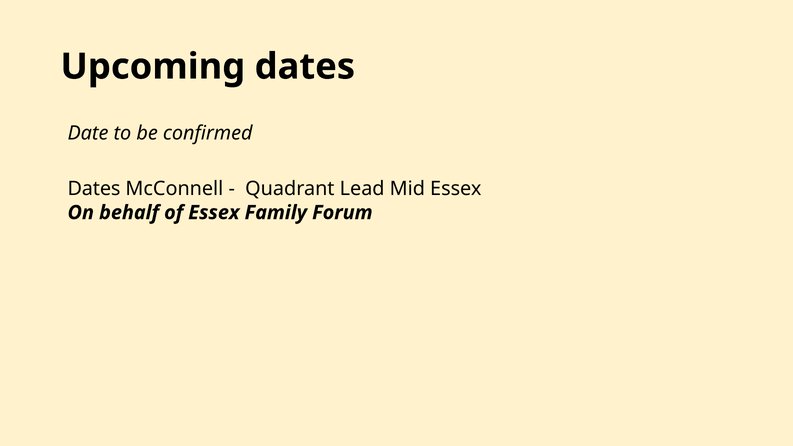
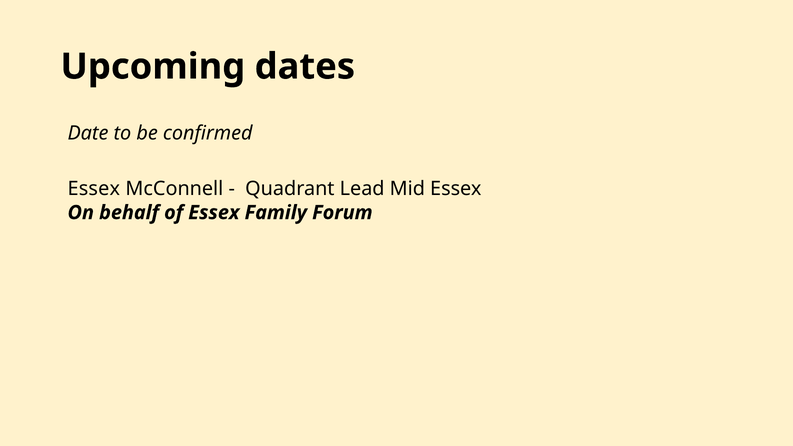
Dates at (94, 189): Dates -> Essex
